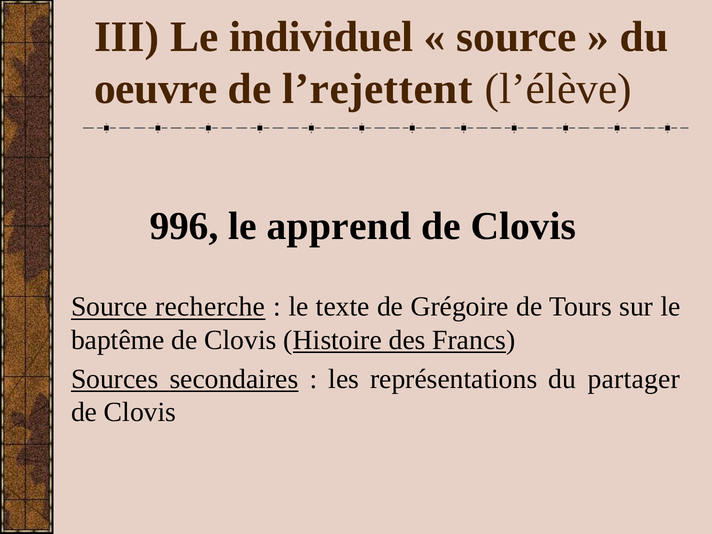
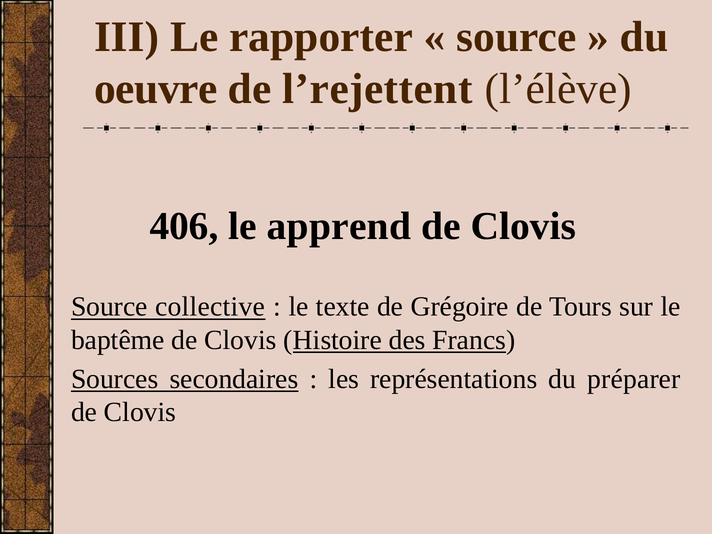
individuel: individuel -> rapporter
996: 996 -> 406
recherche: recherche -> collective
partager: partager -> préparer
